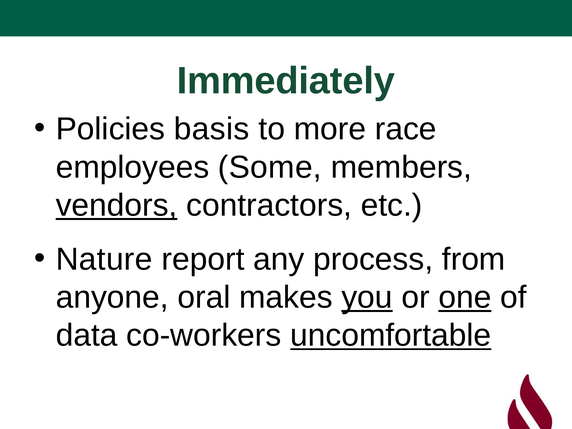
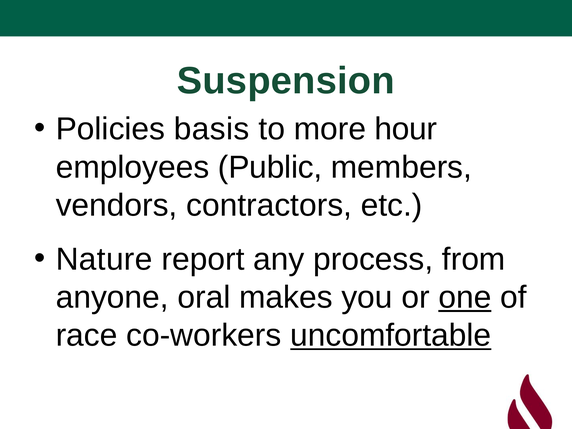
Immediately: Immediately -> Suspension
race: race -> hour
Some: Some -> Public
vendors underline: present -> none
you underline: present -> none
data: data -> race
